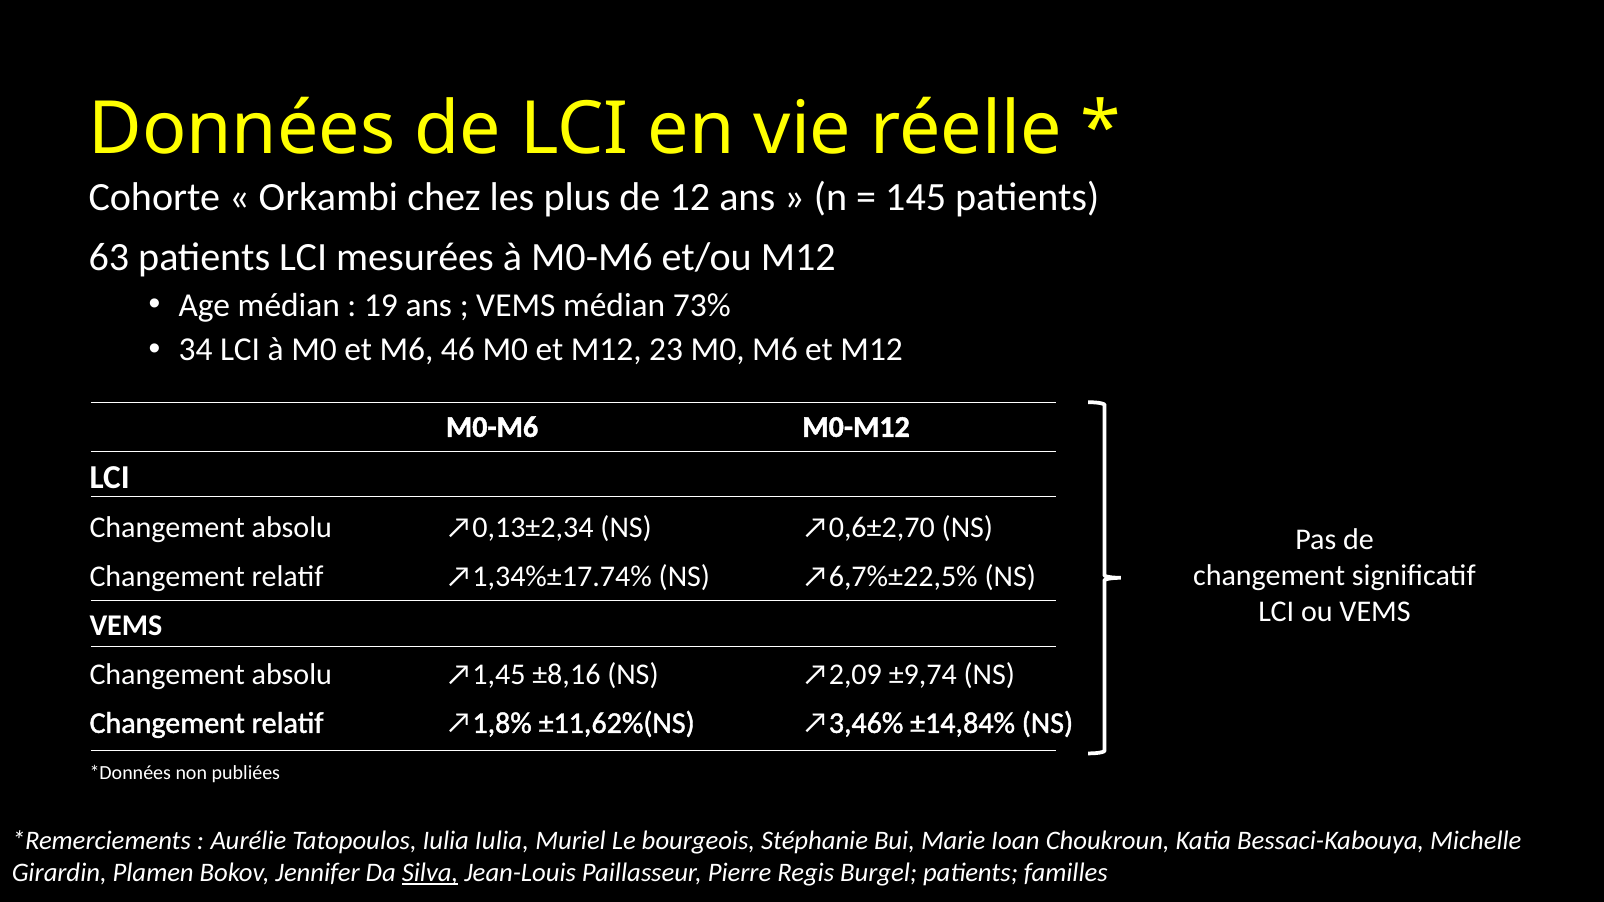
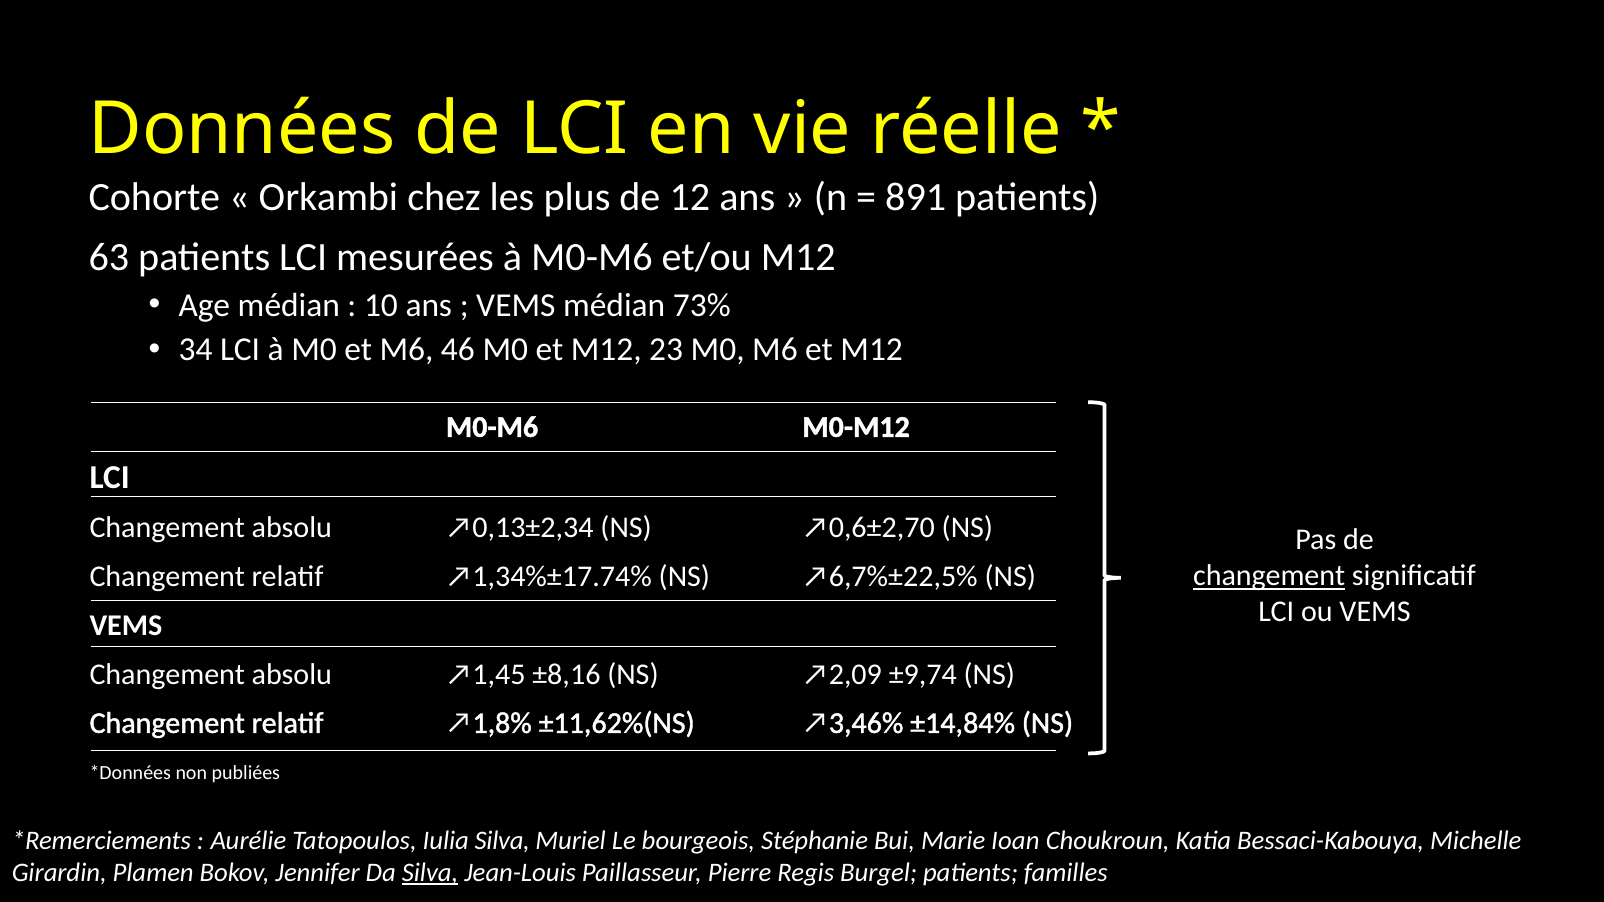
145: 145 -> 891
19: 19 -> 10
changement at (1269, 576) underline: none -> present
Iulia Iulia: Iulia -> Silva
